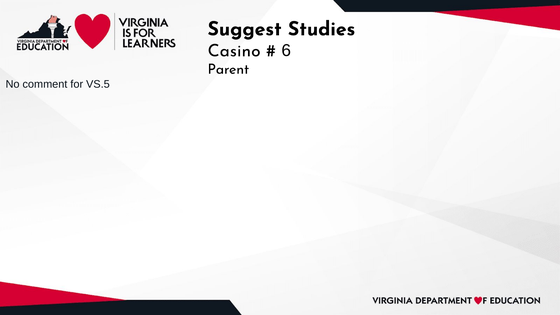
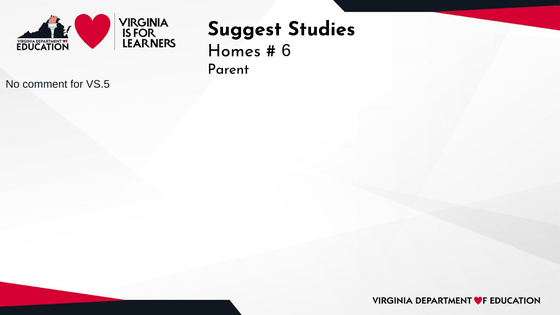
Casino: Casino -> Homes
